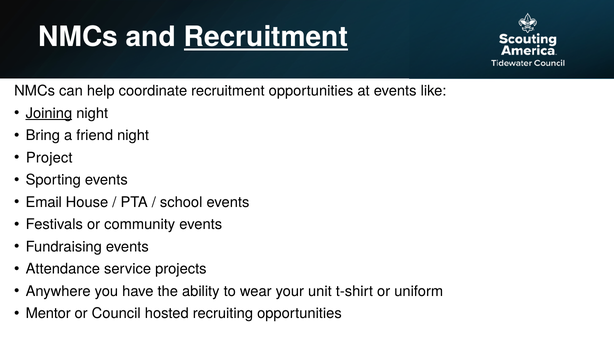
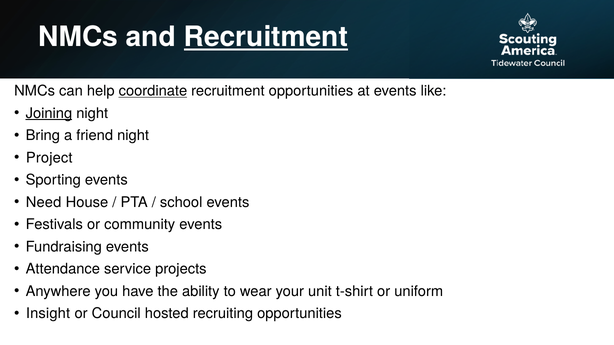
coordinate underline: none -> present
Email: Email -> Need
Mentor: Mentor -> Insight
